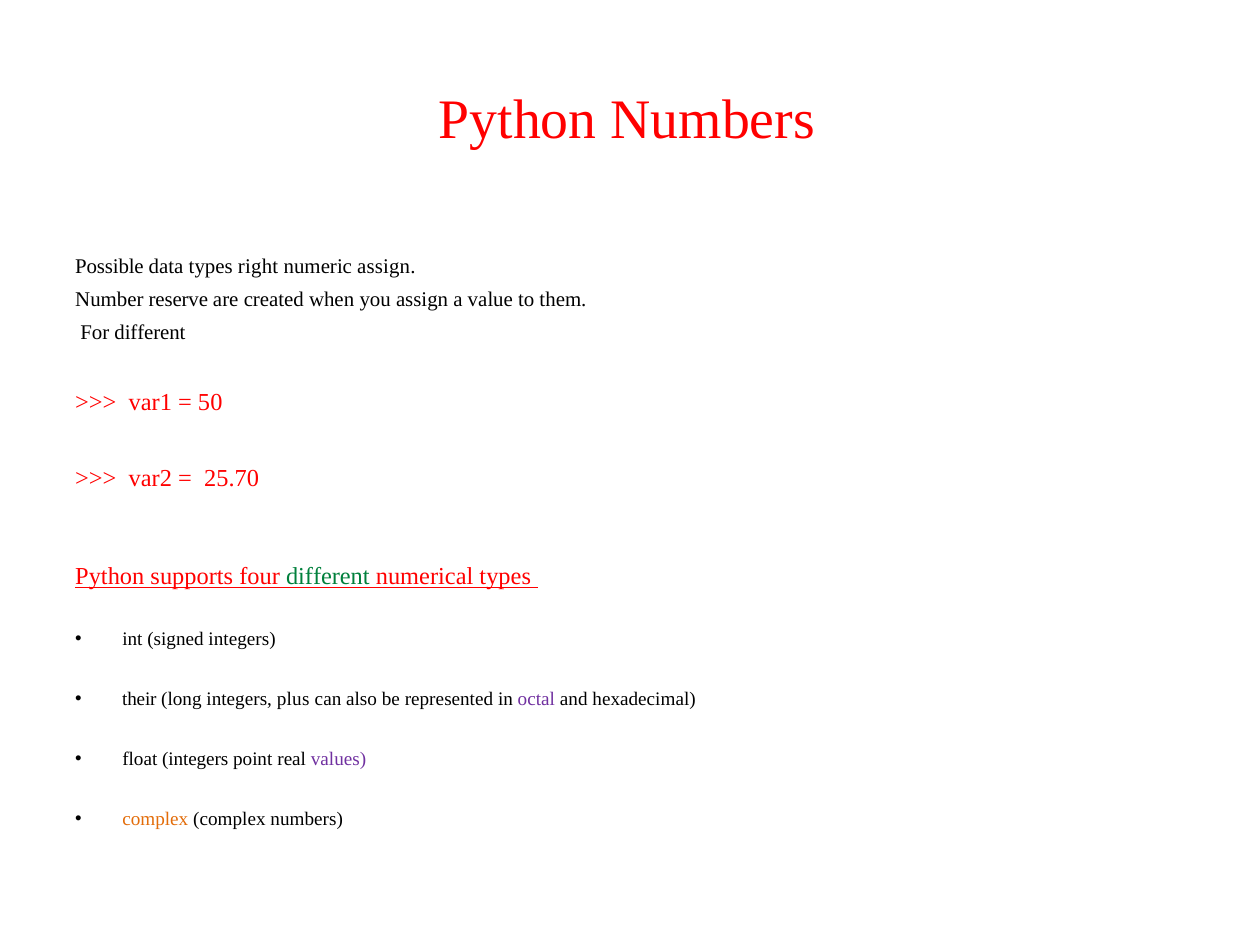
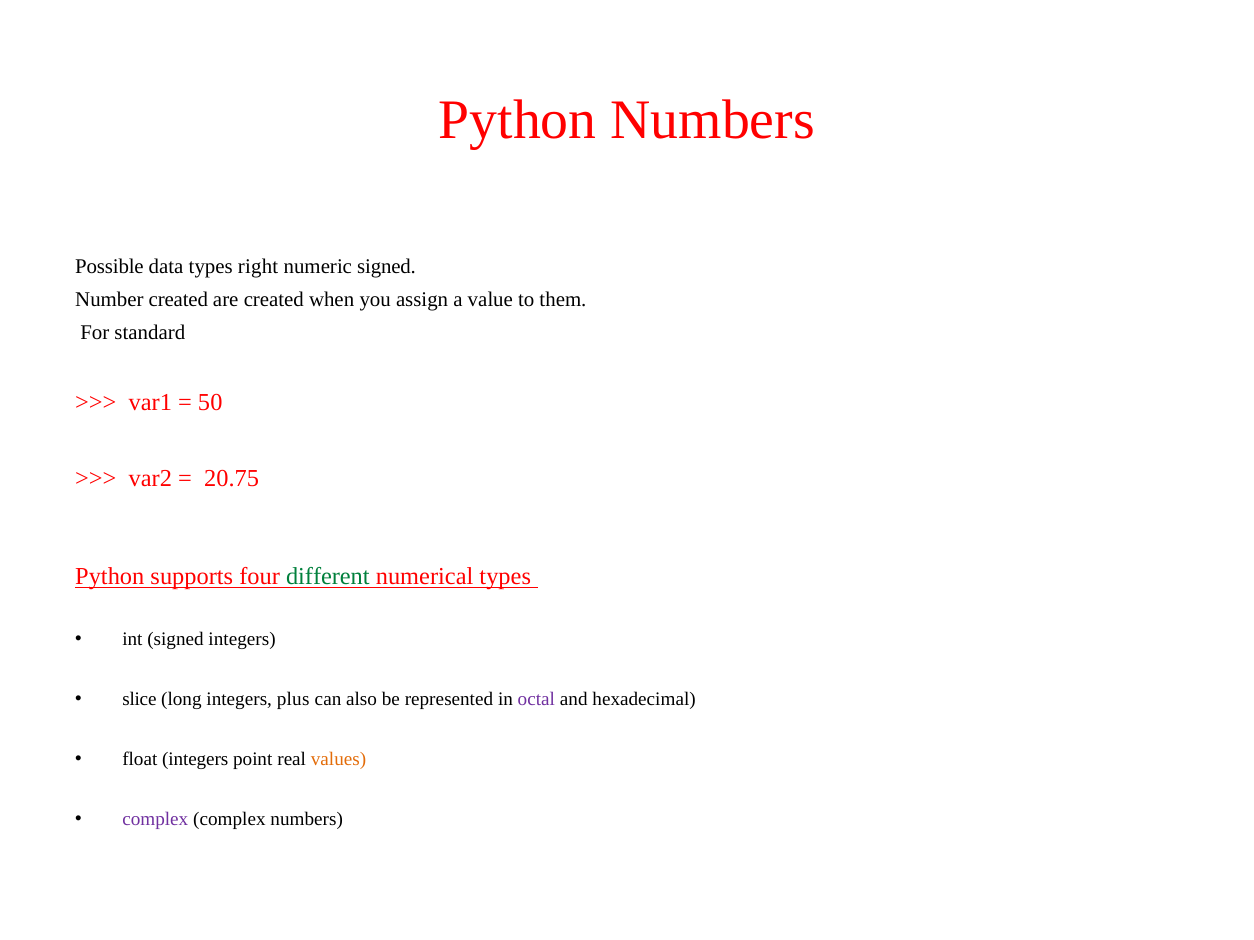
numeric assign: assign -> signed
Number reserve: reserve -> created
For different: different -> standard
25.70: 25.70 -> 20.75
their: their -> slice
values colour: purple -> orange
complex at (155, 820) colour: orange -> purple
